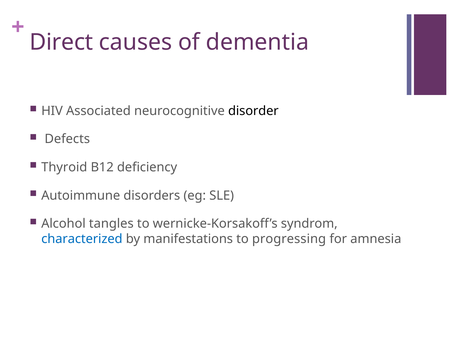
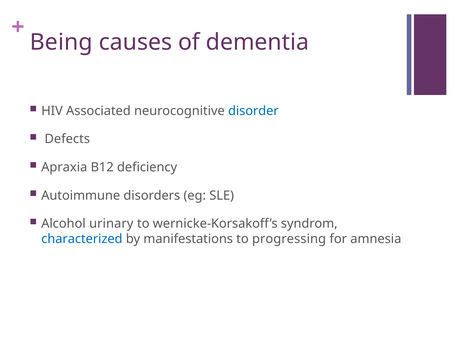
Direct: Direct -> Being
disorder colour: black -> blue
Thyroid: Thyroid -> Apraxia
tangles: tangles -> urinary
